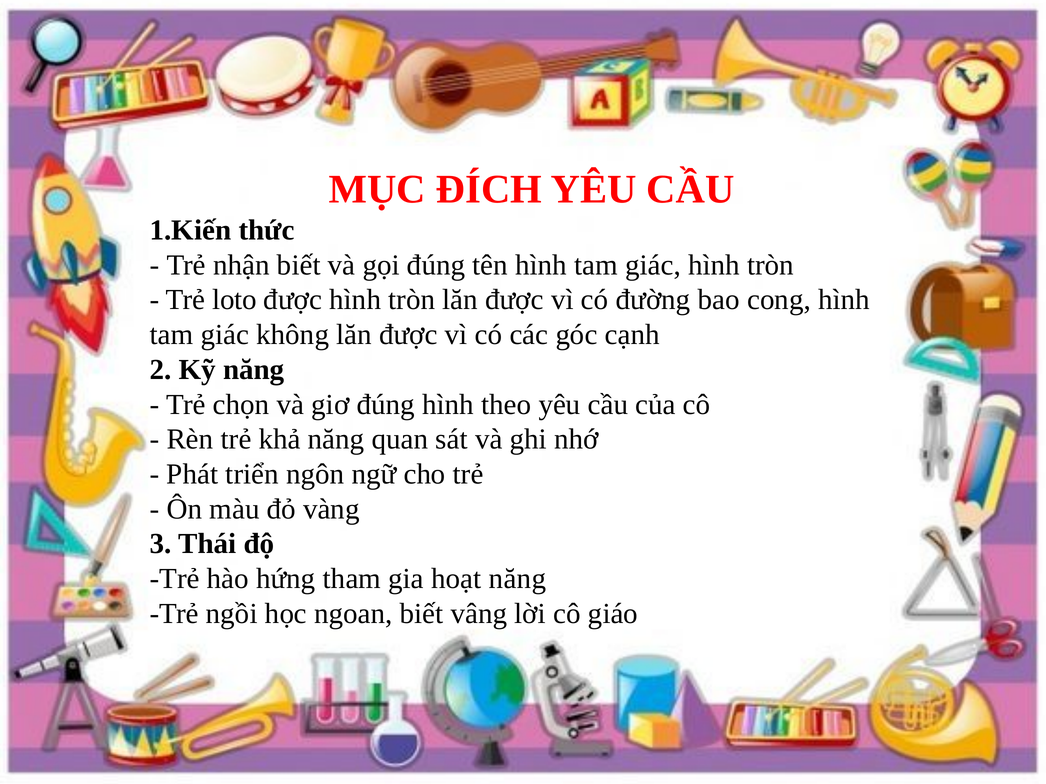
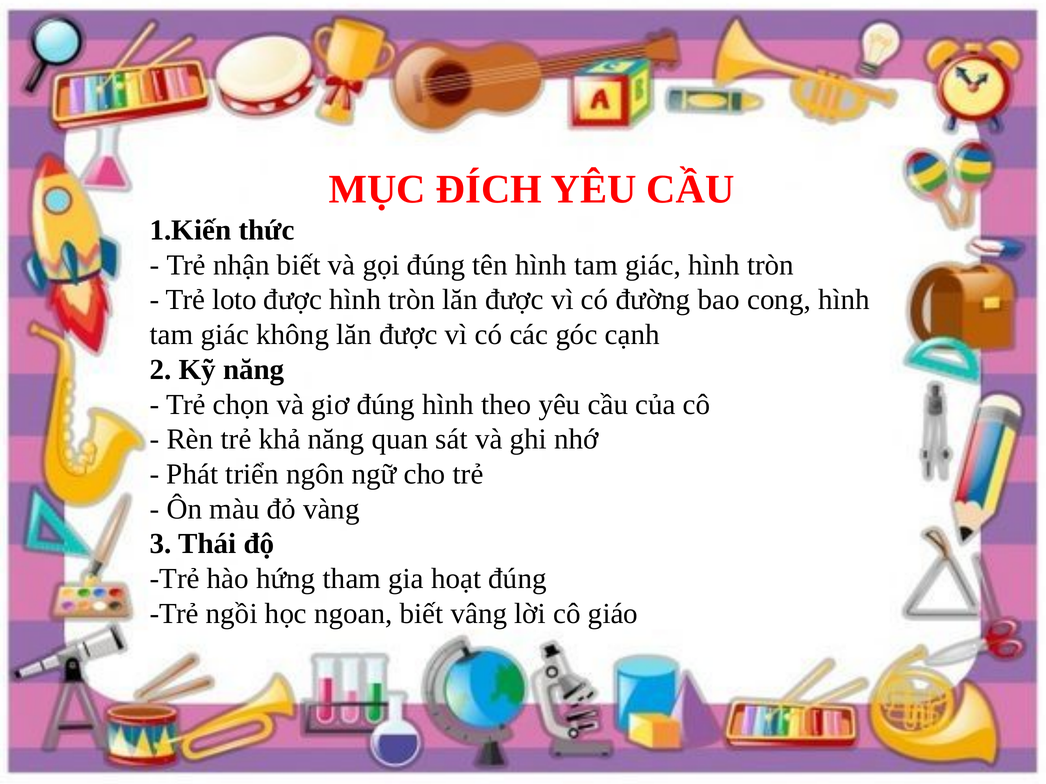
hoạt năng: năng -> đúng
